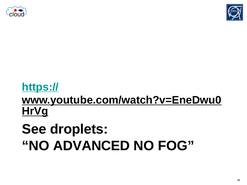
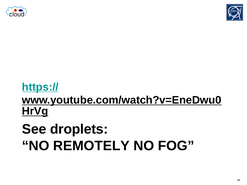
ADVANCED: ADVANCED -> REMOTELY
